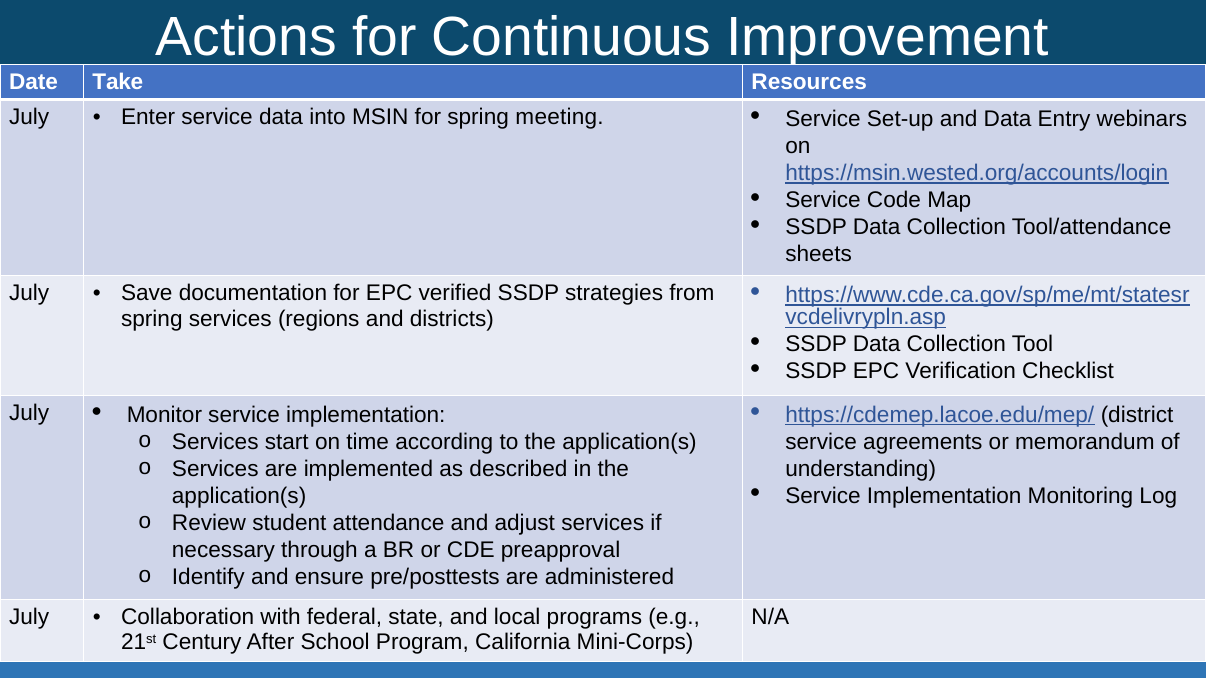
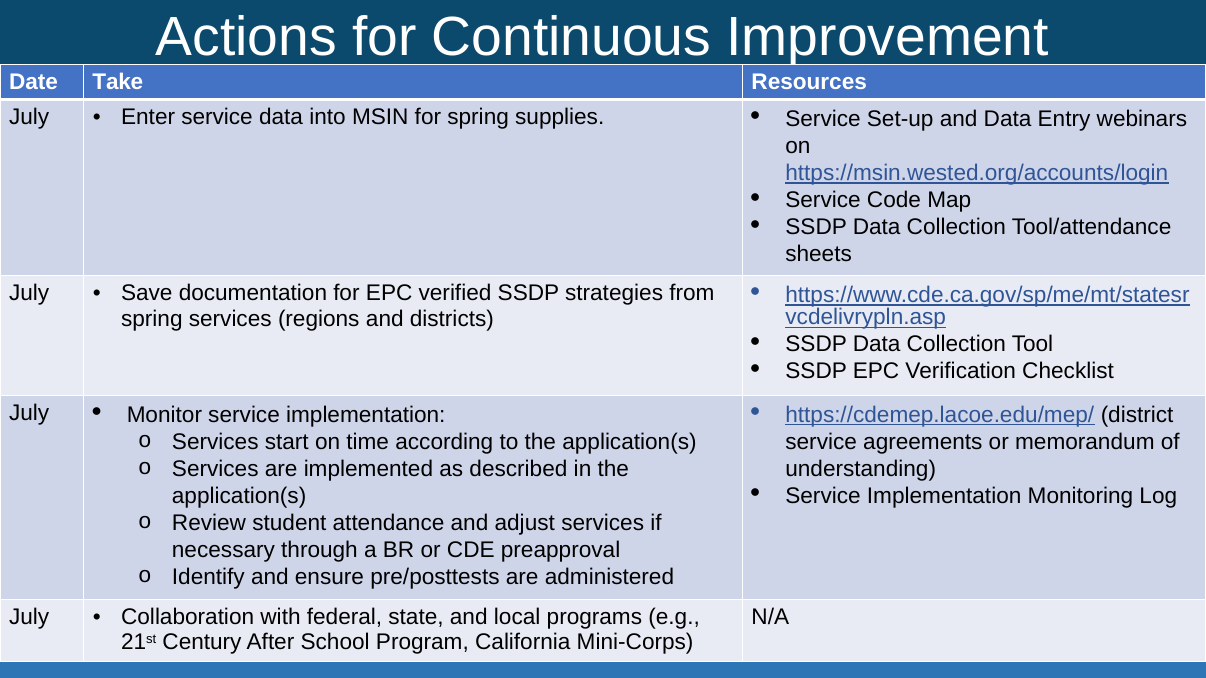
meeting: meeting -> supplies
